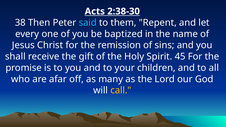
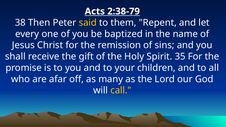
2:38-30: 2:38-30 -> 2:38-79
said colour: light blue -> yellow
45: 45 -> 35
